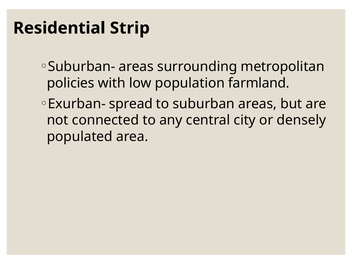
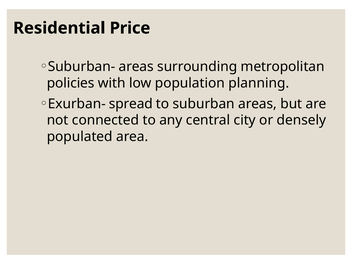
Strip: Strip -> Price
farmland: farmland -> planning
